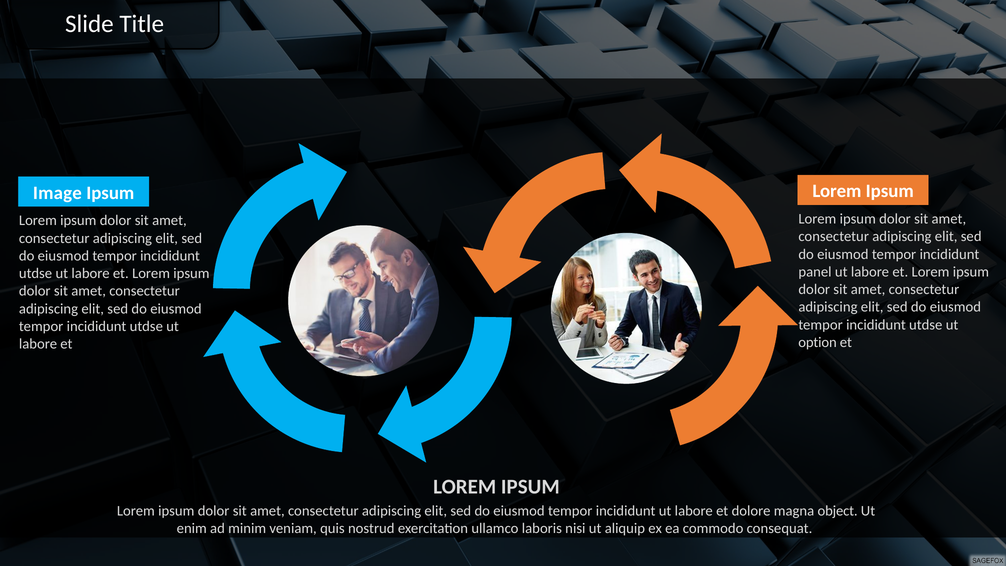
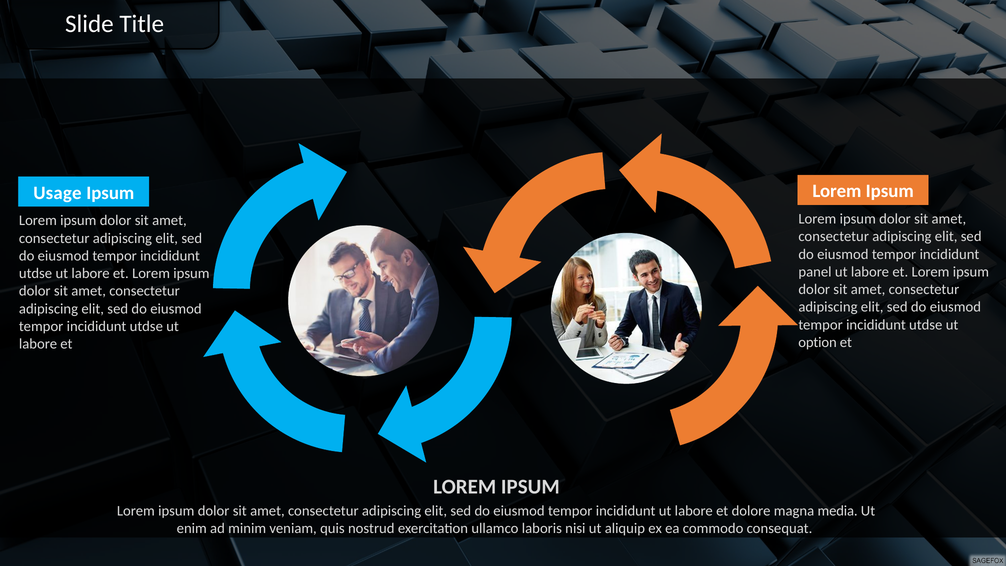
Image: Image -> Usage
object: object -> media
